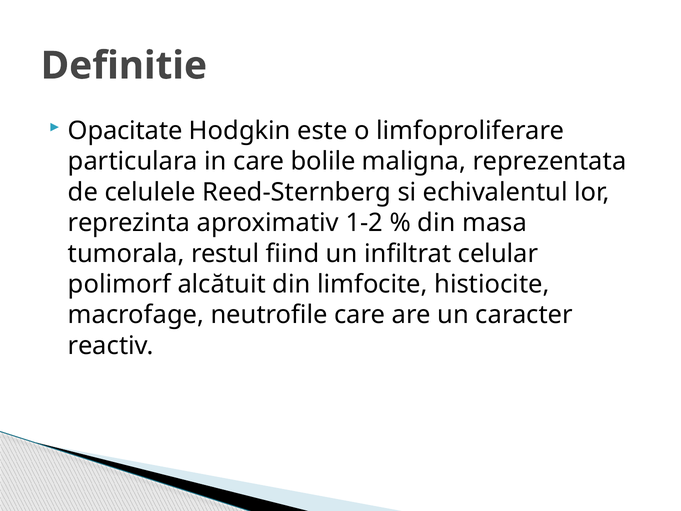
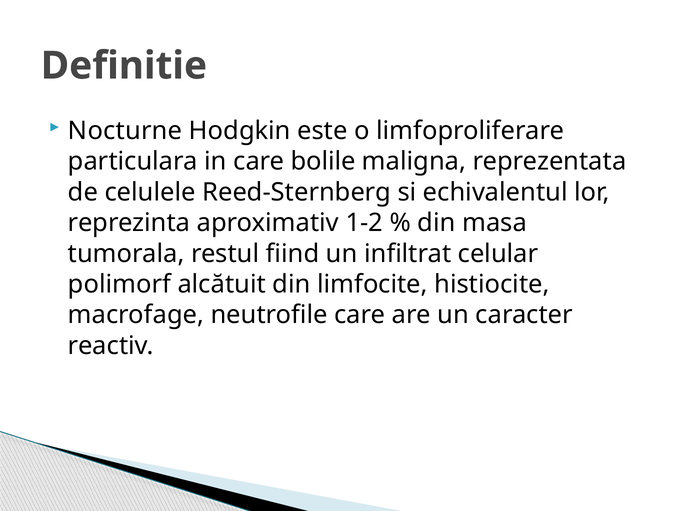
Opacitate: Opacitate -> Nocturne
